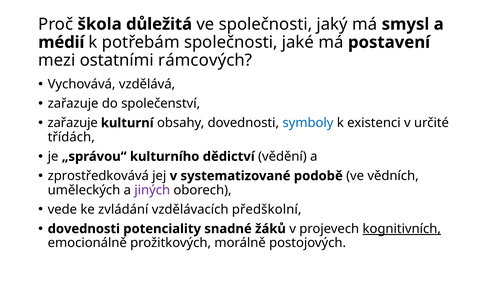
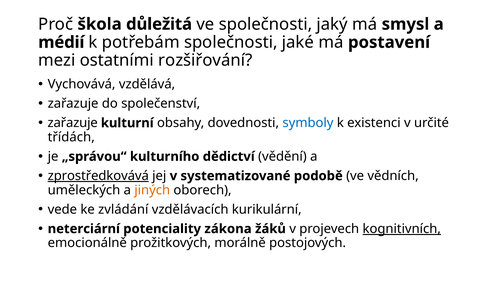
rámcových: rámcových -> rozšiřování
zprostředkovává underline: none -> present
jiných colour: purple -> orange
předškolní: předškolní -> kurikulární
dovednosti at (84, 228): dovednosti -> neterciární
snadné: snadné -> zákona
